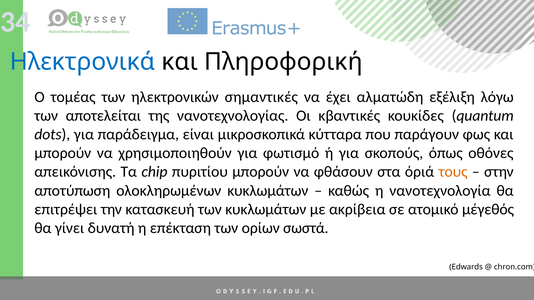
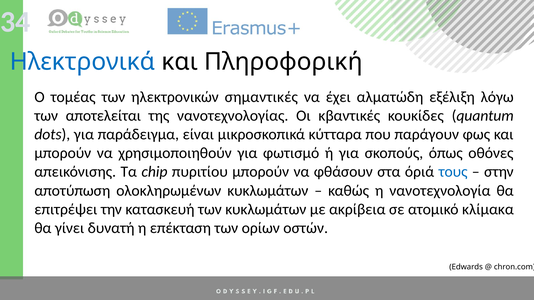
τους colour: orange -> blue
μέγεθός: μέγεθός -> κλίμακα
σωστά: σωστά -> οστών
